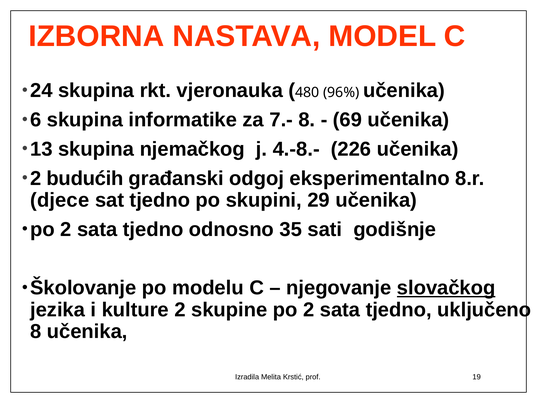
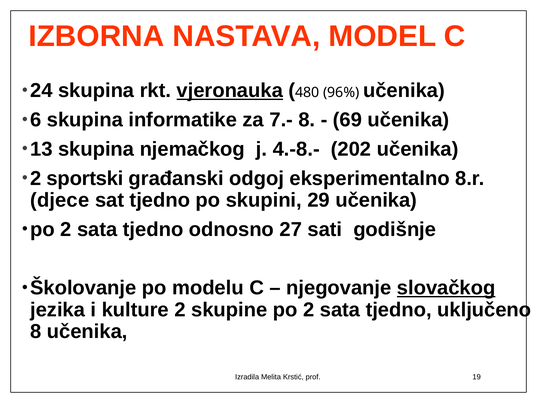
vjeronauka underline: none -> present
226: 226 -> 202
budućih: budućih -> sportski
35: 35 -> 27
